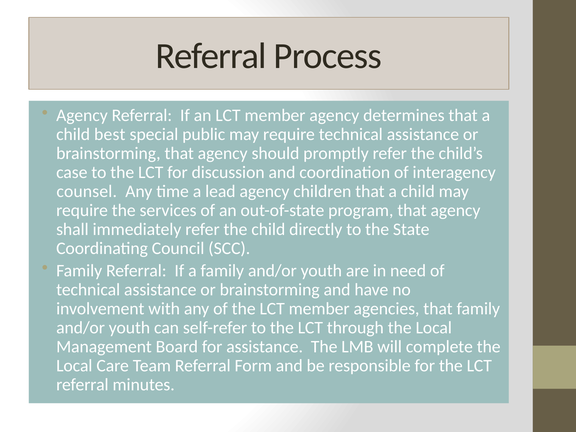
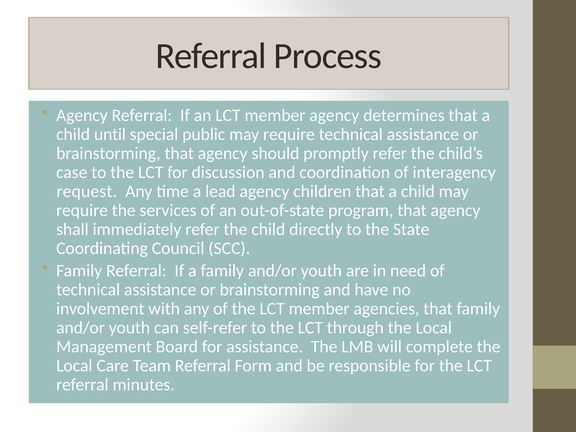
best: best -> until
counsel: counsel -> request
